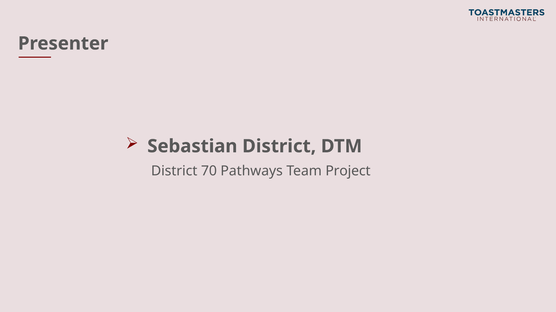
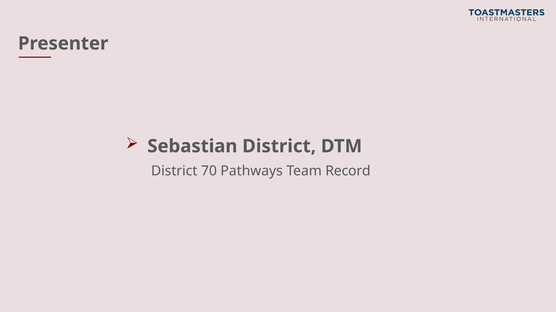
Project: Project -> Record
